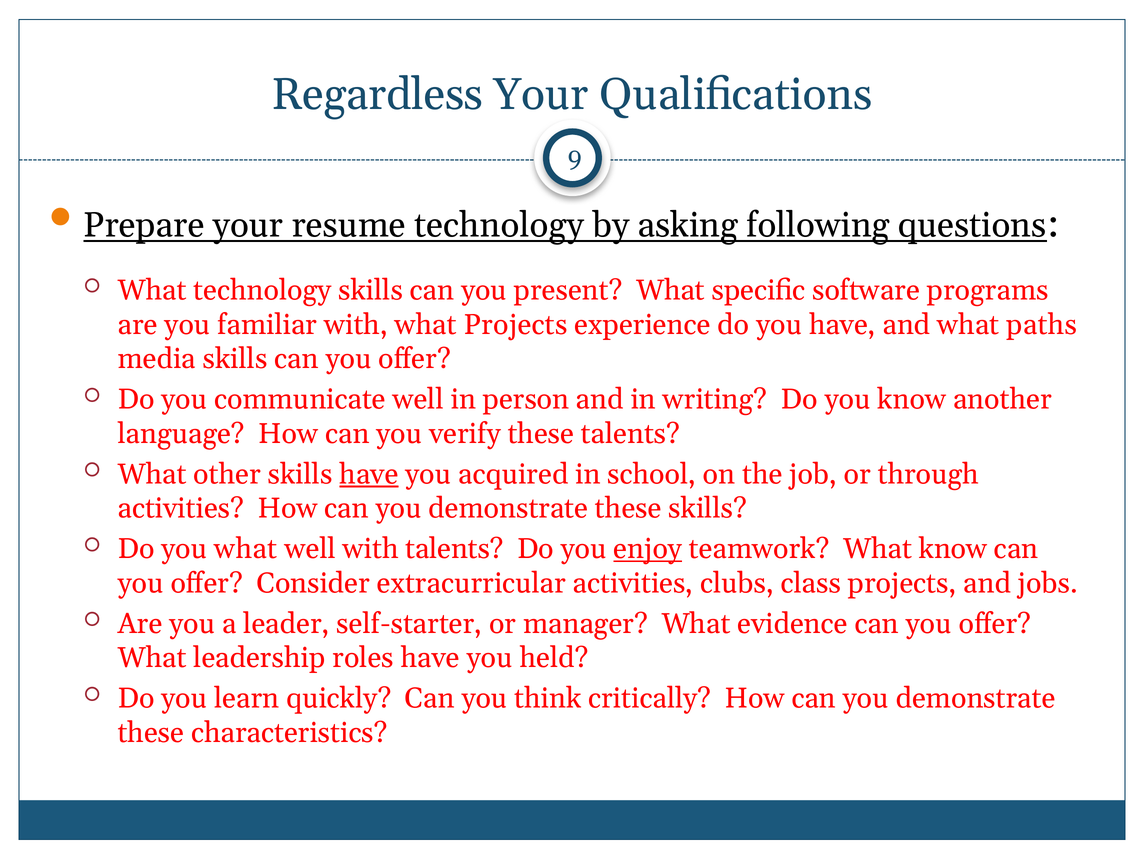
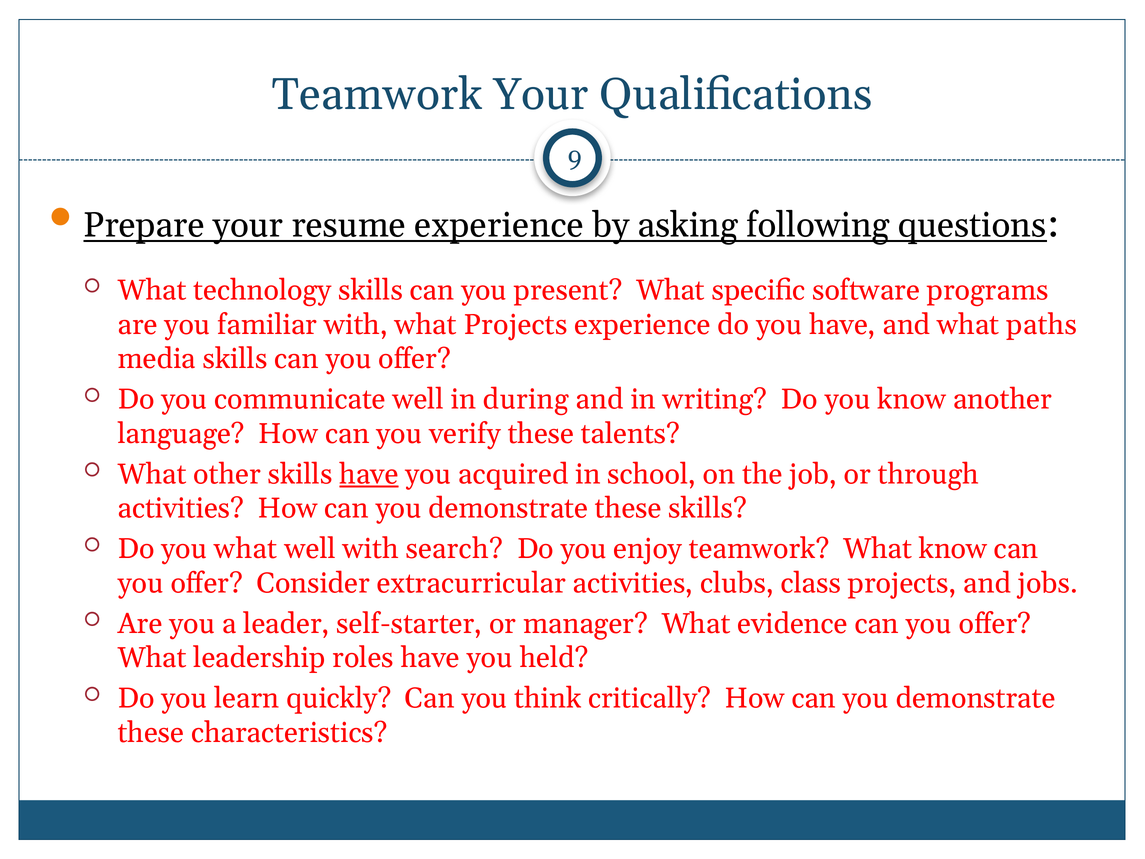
Regardless at (377, 94): Regardless -> Teamwork
resume technology: technology -> experience
person: person -> during
with talents: talents -> search
enjoy underline: present -> none
